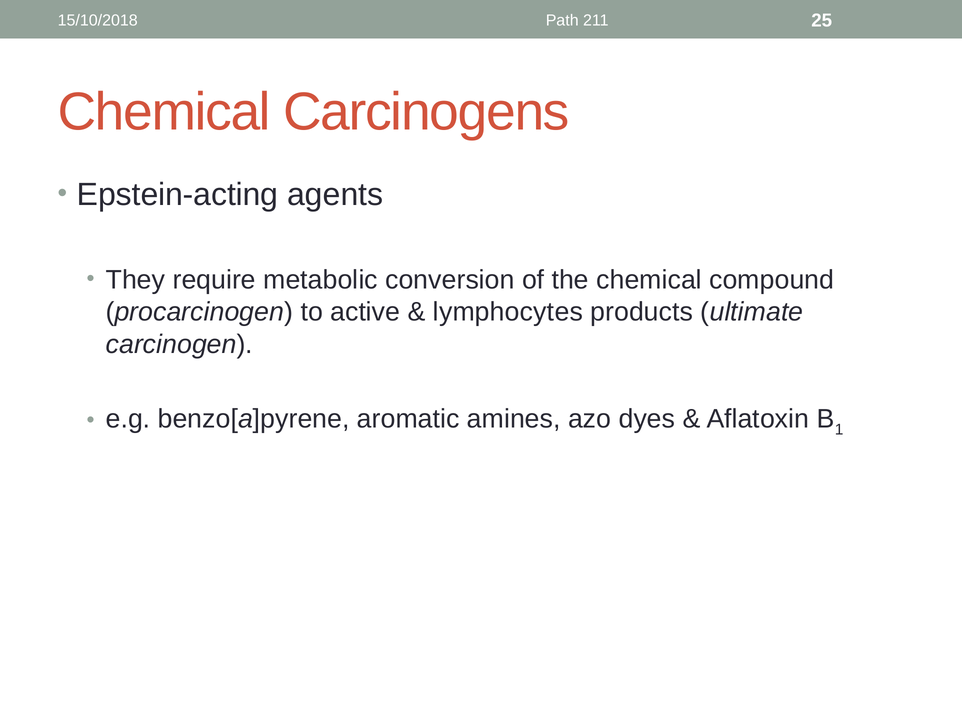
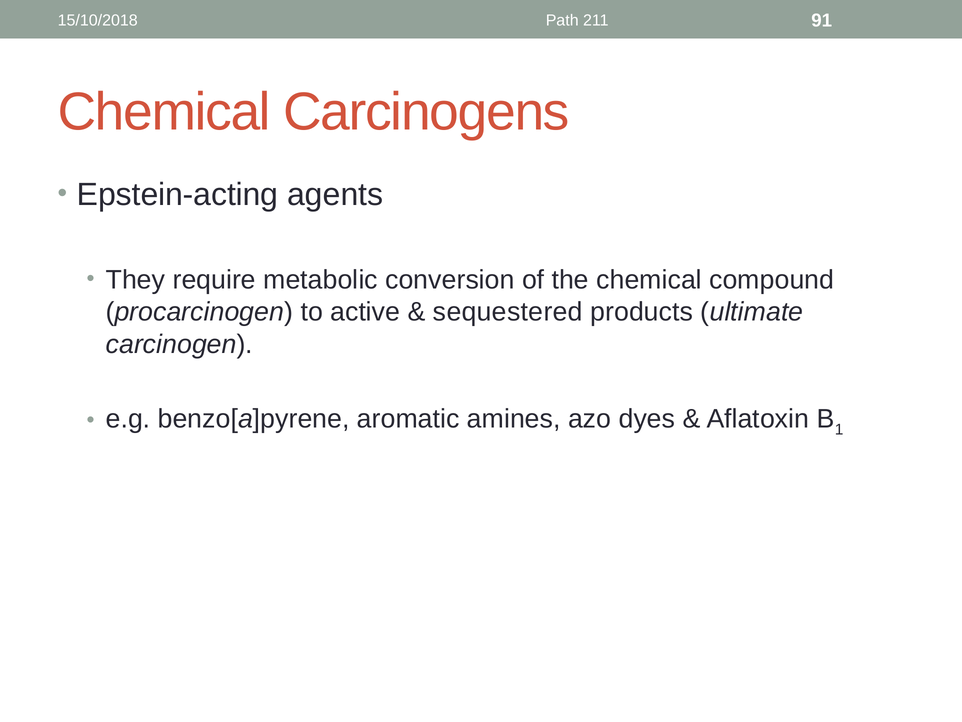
25: 25 -> 91
lymphocytes: lymphocytes -> sequestered
